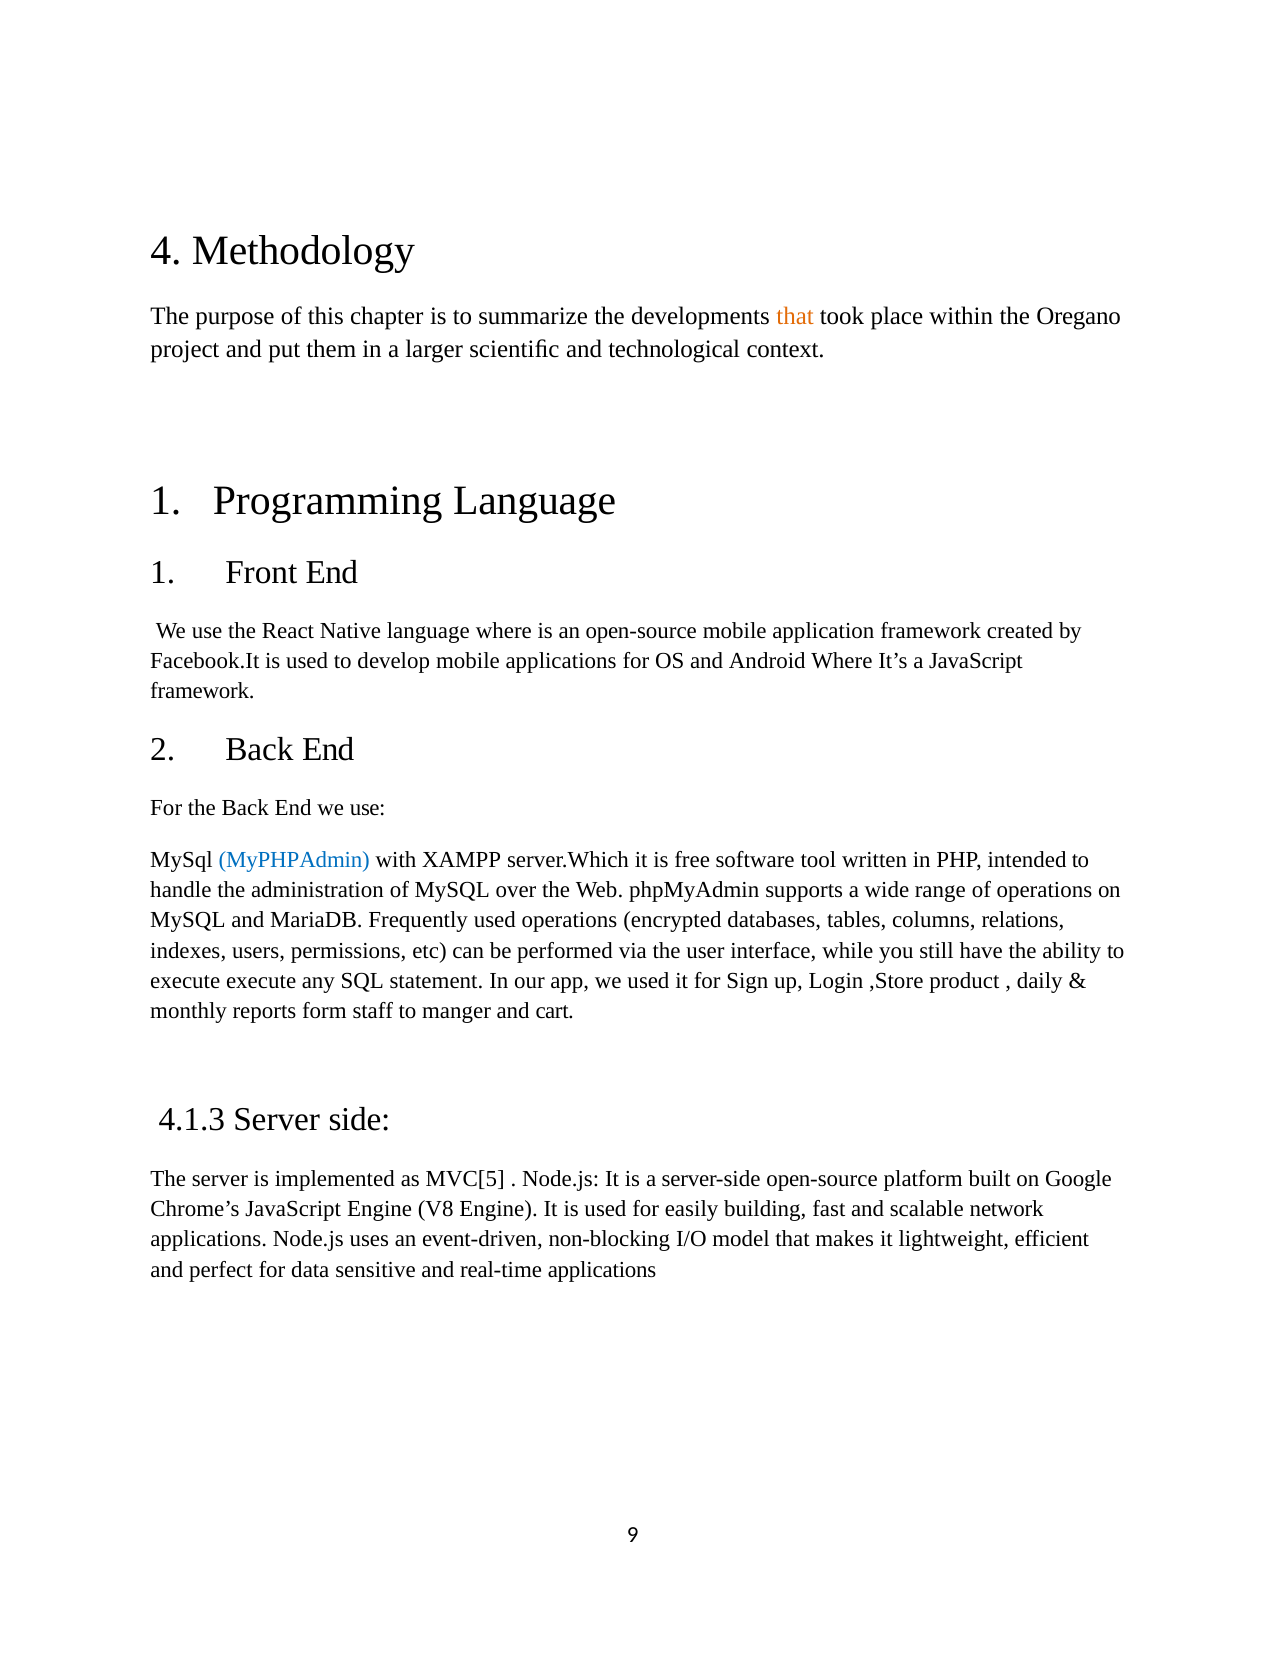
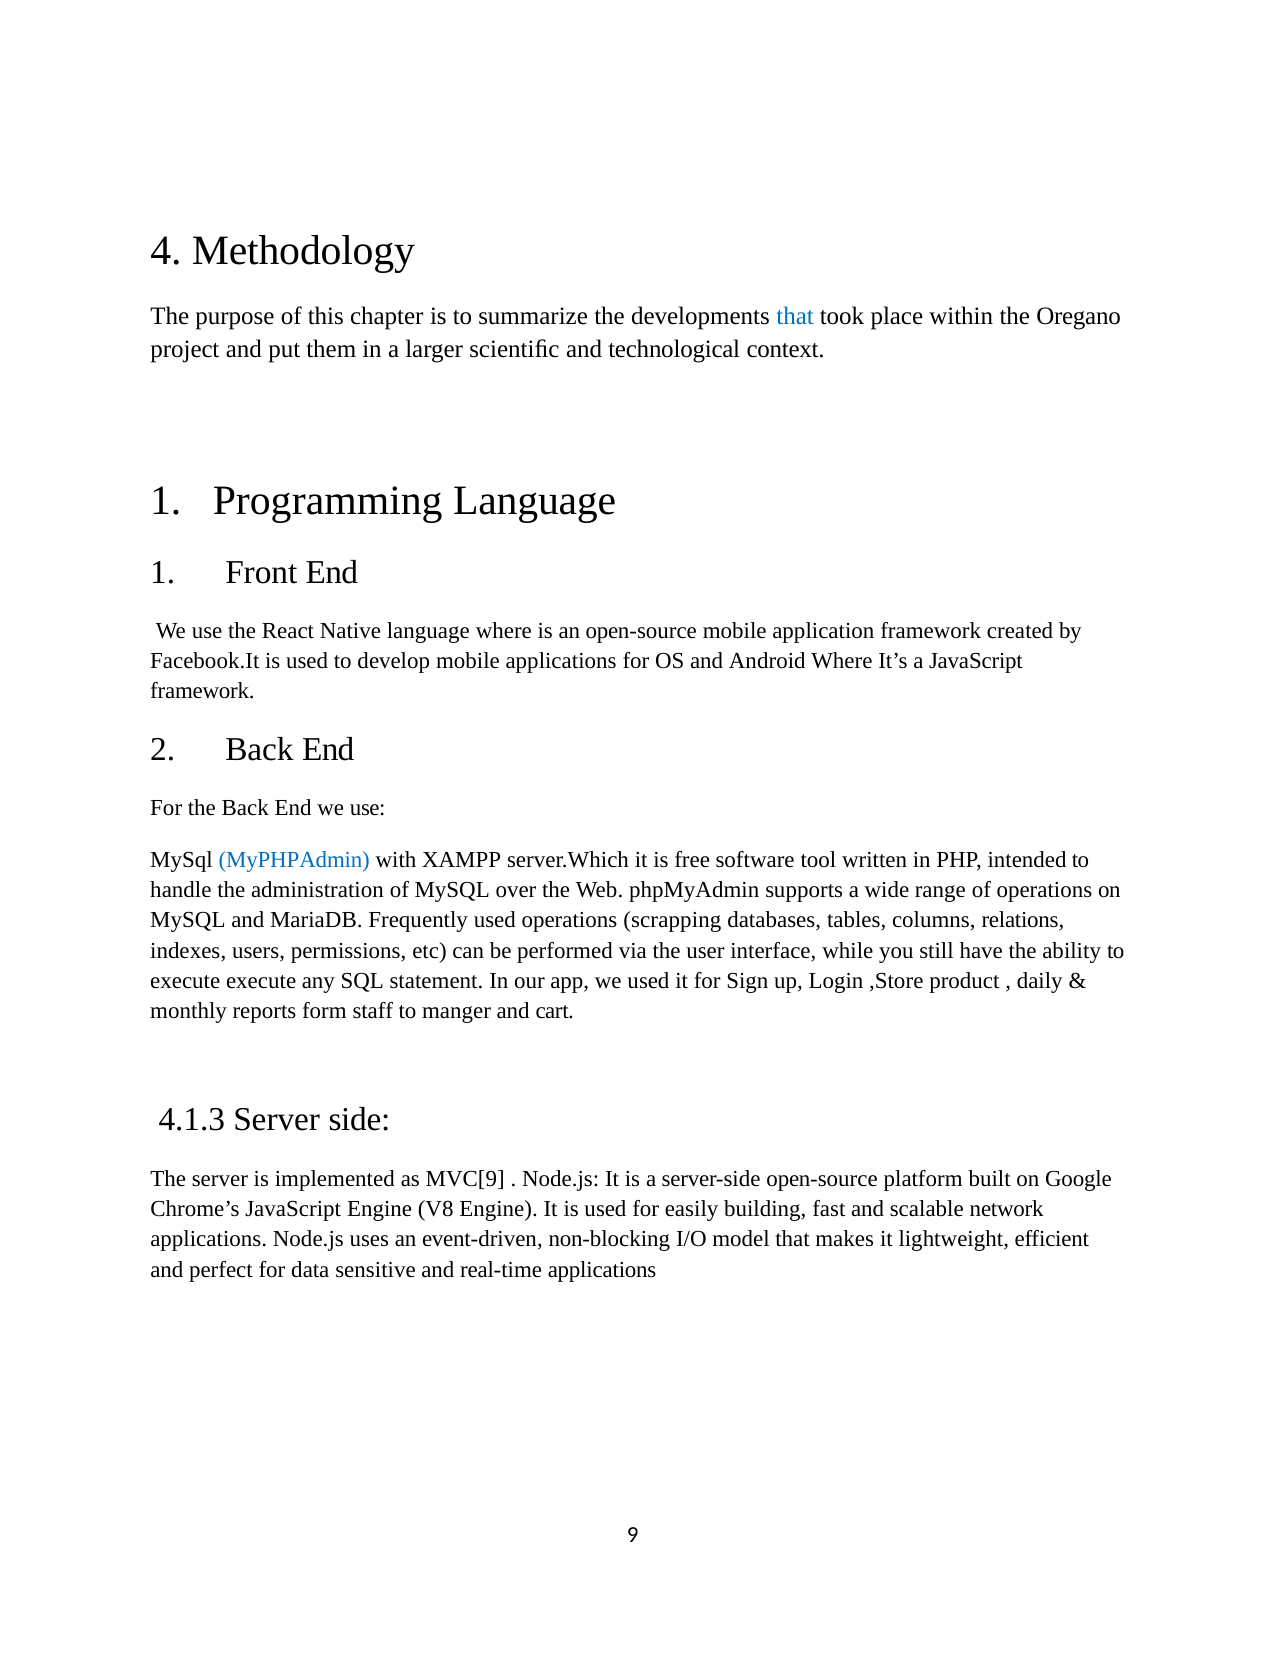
that at (795, 316) colour: orange -> blue
encrypted: encrypted -> scrapping
MVC[5: MVC[5 -> MVC[9
